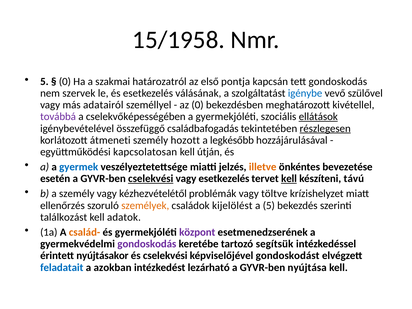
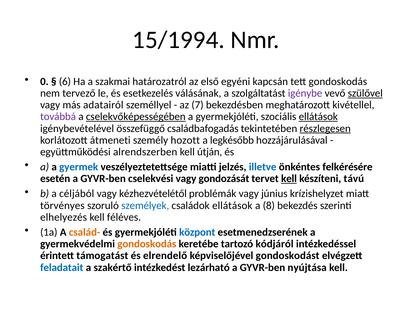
15/1958: 15/1958 -> 15/1994
5 at (44, 81): 5 -> 0
0 at (65, 81): 0 -> 6
pontja: pontja -> egyéni
szervek: szervek -> tervező
igénybe colour: blue -> purple
szülővel underline: none -> present
az 0: 0 -> 7
cselekvőképességében underline: none -> present
kapcsolatosan: kapcsolatosan -> alrendszerben
illetve colour: orange -> blue
bevezetése: bevezetése -> felkérésére
cselekvési at (151, 179) underline: present -> none
vagy esetkezelés: esetkezelés -> gondozását
a személy: személy -> céljából
töltve: töltve -> június
ellenőrzés: ellenőrzés -> törvényes
személyek colour: orange -> blue
családok kijelölést: kijelölést -> ellátások
a 5: 5 -> 8
találkozást: találkozást -> elhelyezés
adatok: adatok -> féléves
központ colour: purple -> blue
gondoskodás at (147, 244) colour: purple -> orange
segítsük: segítsük -> kódjáról
nyújtásakor: nyújtásakor -> támogatást
és cselekvési: cselekvési -> elrendelő
azokban: azokban -> szakértő
